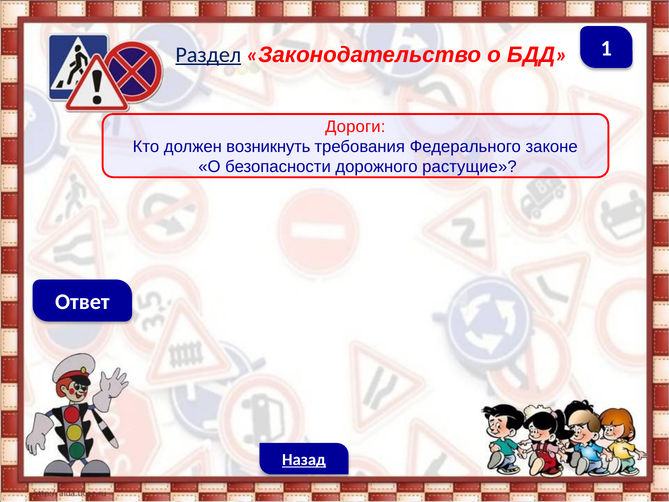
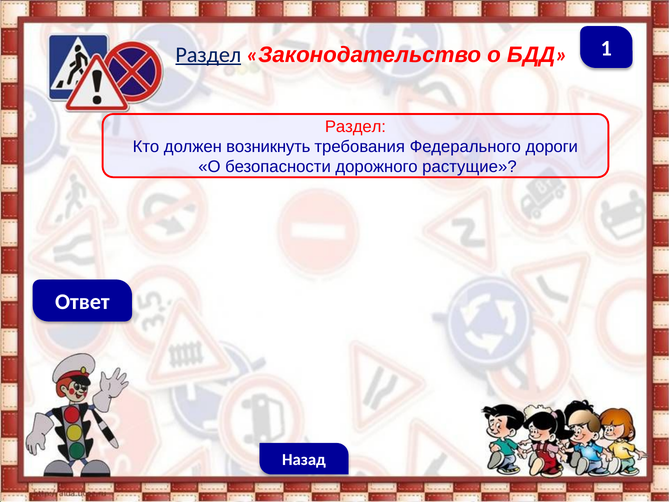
Дороги at (355, 127): Дороги -> Раздел
законе: законе -> дороги
Назад underline: present -> none
